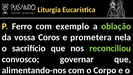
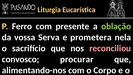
exemplo: exemplo -> presente
Coros: Coros -> Serva
reconciliou colour: light green -> pink
governar: governar -> procurar
